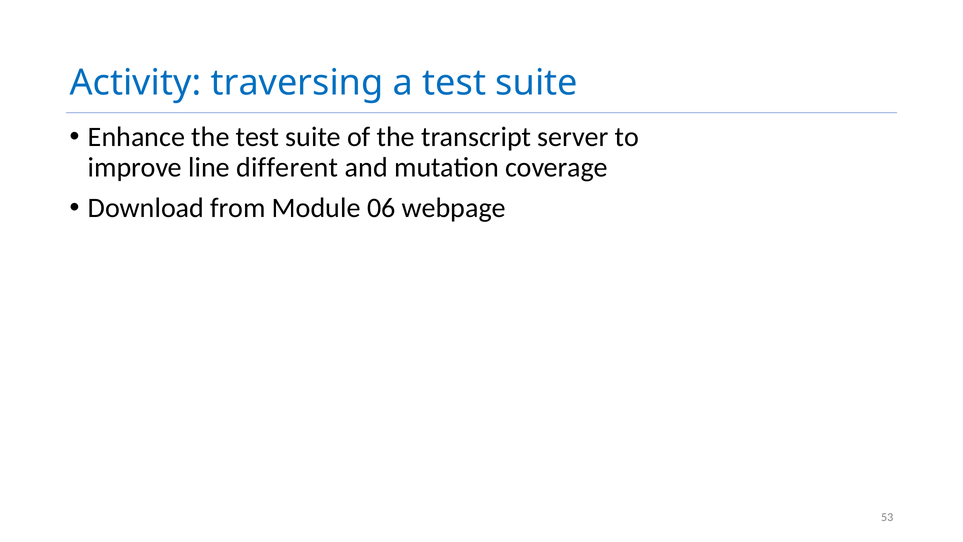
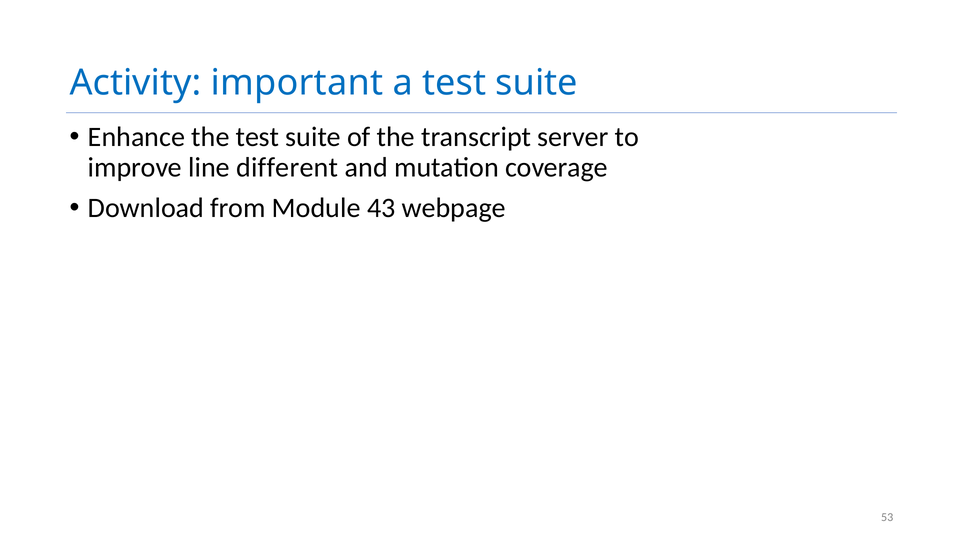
traversing: traversing -> important
06: 06 -> 43
